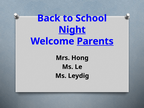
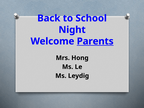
Night underline: present -> none
